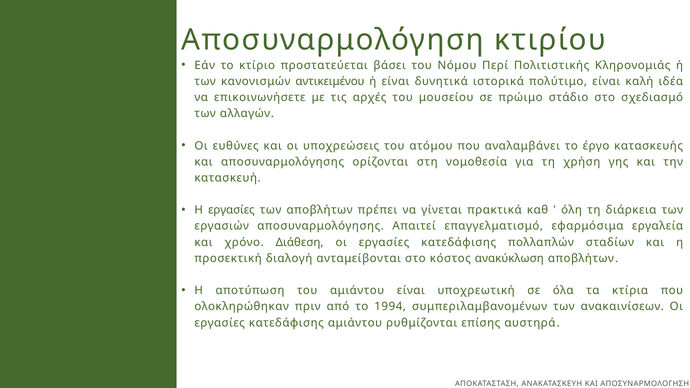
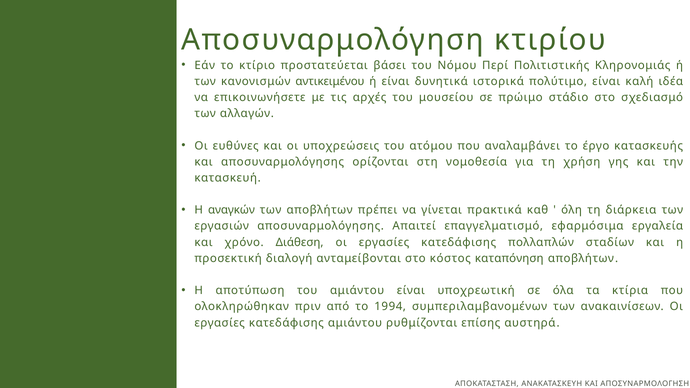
Η εργασίες: εργασίες -> αναγκών
ανακύκλωση: ανακύκλωση -> καταπόνηση
